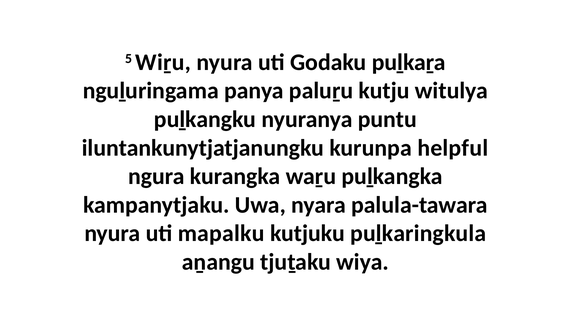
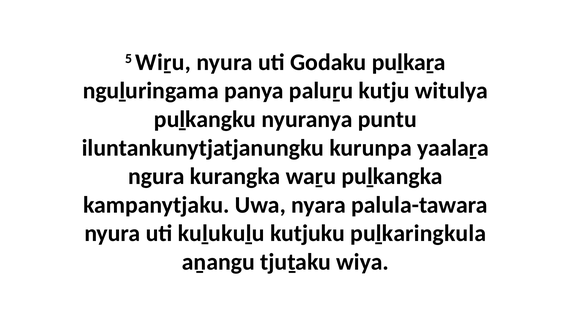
helpful: helpful -> yaalaṟa
mapalku: mapalku -> kuḻukuḻu
